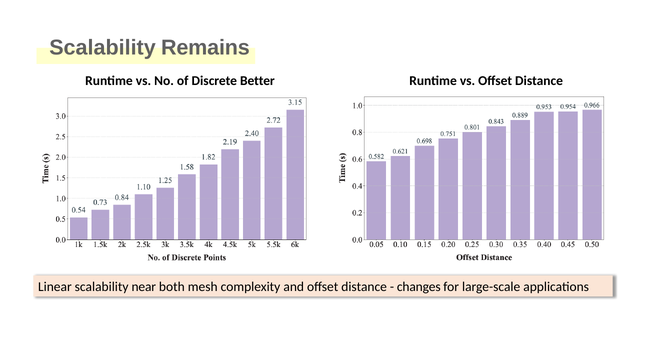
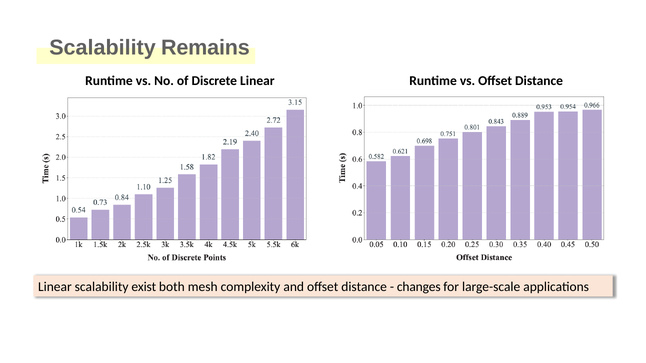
Discrete Better: Better -> Linear
near: near -> exist
